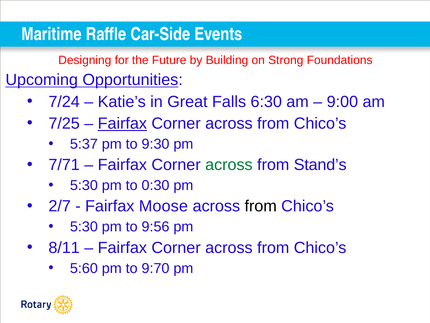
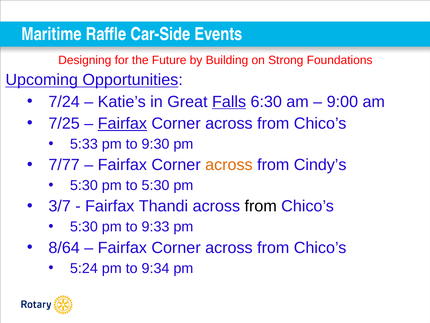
Falls underline: none -> present
5:37: 5:37 -> 5:33
7/71: 7/71 -> 7/77
across at (229, 165) colour: green -> orange
Stand’s: Stand’s -> Cindy’s
to 0:30: 0:30 -> 5:30
2/7: 2/7 -> 3/7
Moose: Moose -> Thandi
9:56: 9:56 -> 9:33
8/11: 8/11 -> 8/64
5:60: 5:60 -> 5:24
9:70: 9:70 -> 9:34
